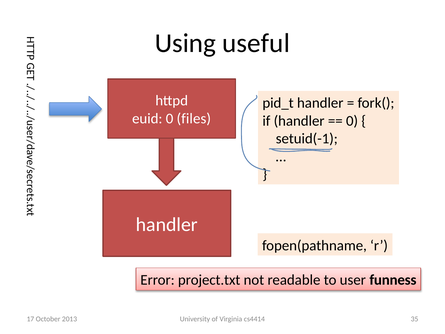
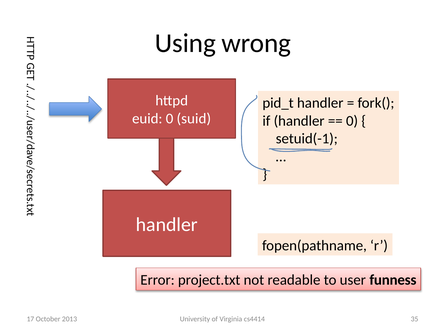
useful: useful -> wrong
files: files -> suid
